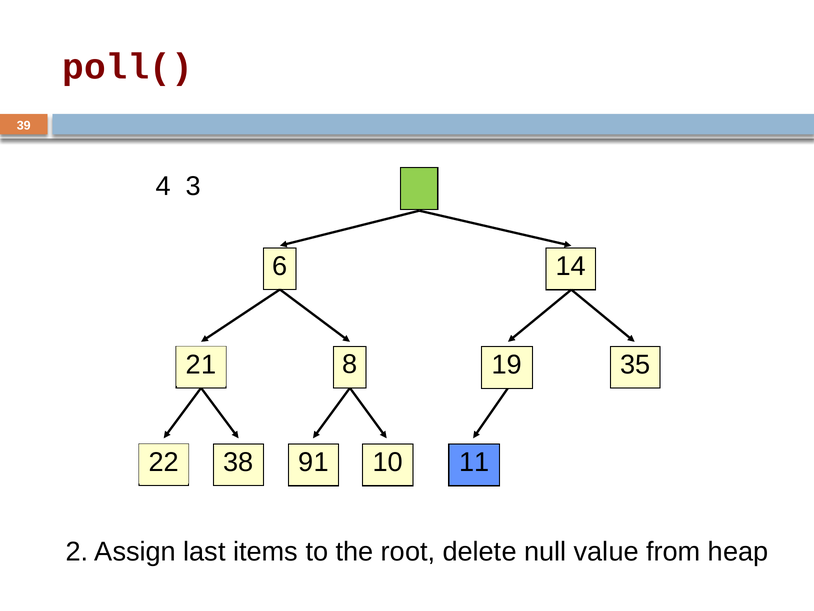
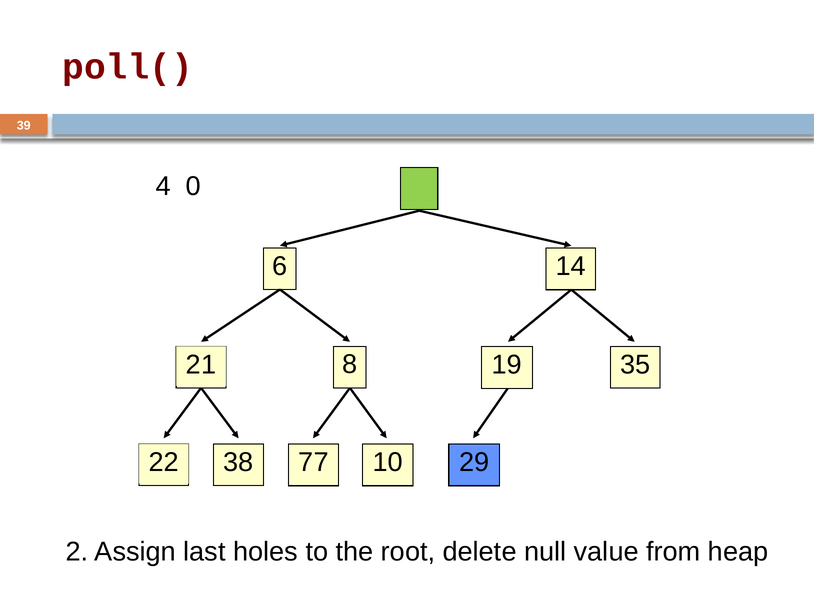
3: 3 -> 0
91: 91 -> 77
11: 11 -> 29
items: items -> holes
